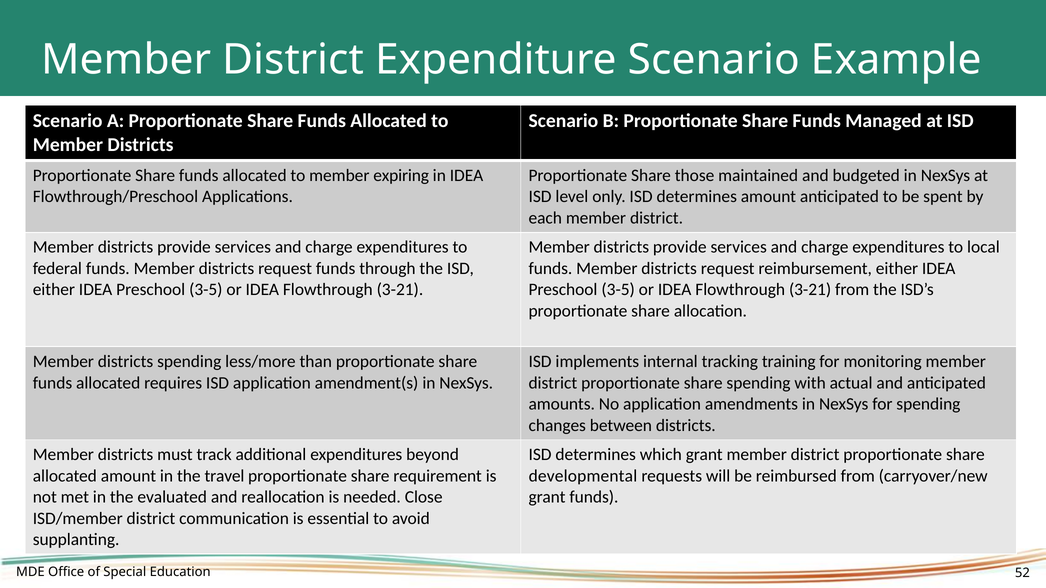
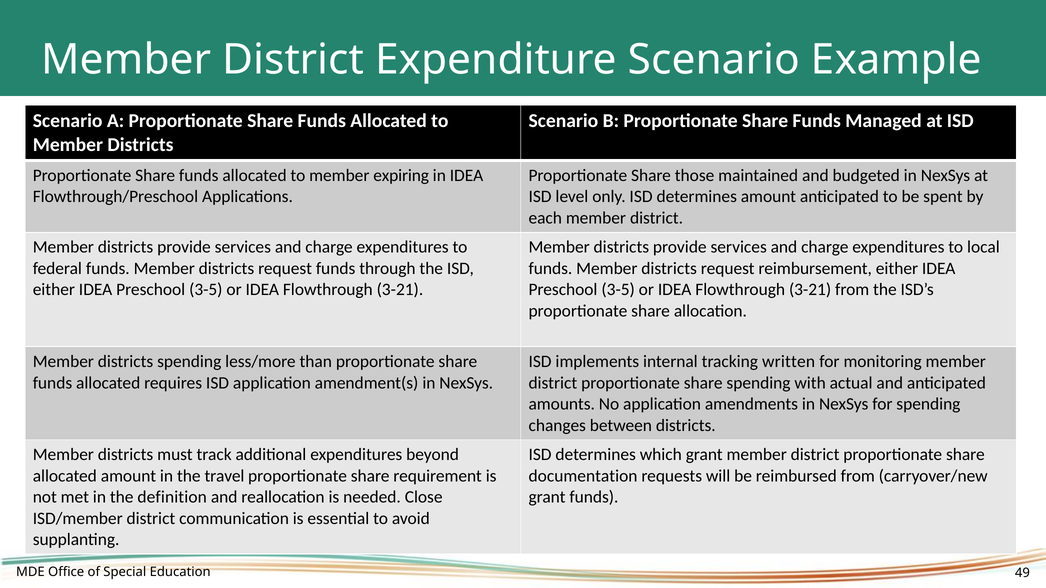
training: training -> written
developmental: developmental -> documentation
evaluated: evaluated -> definition
52: 52 -> 49
